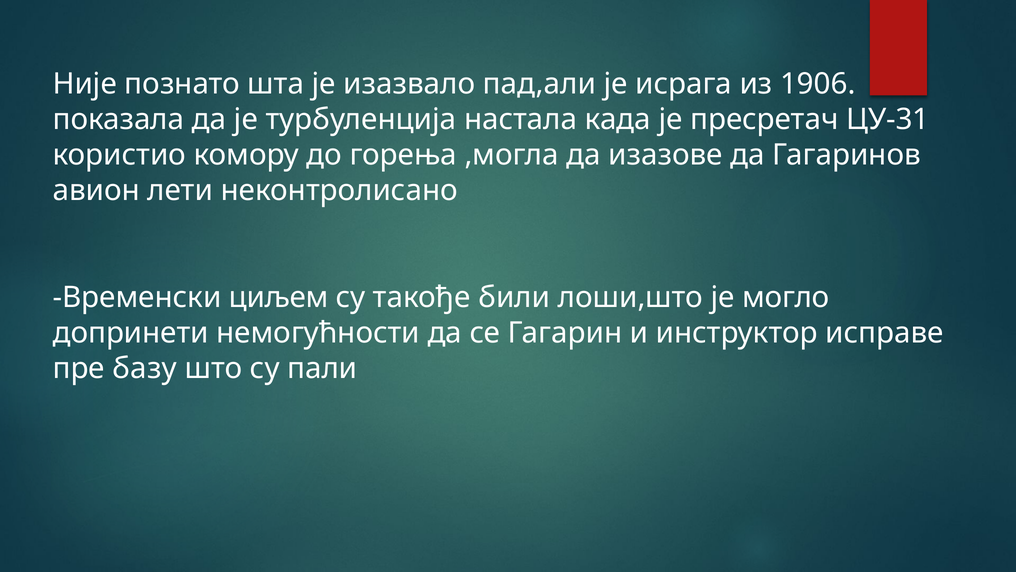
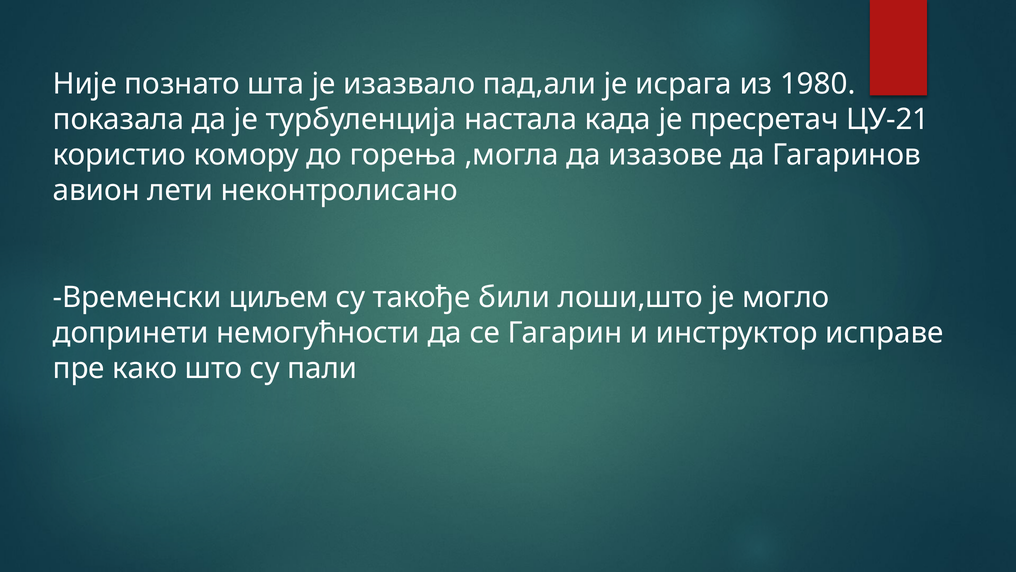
1906: 1906 -> 1980
ЦУ-31: ЦУ-31 -> ЦУ-21
базу: базу -> како
